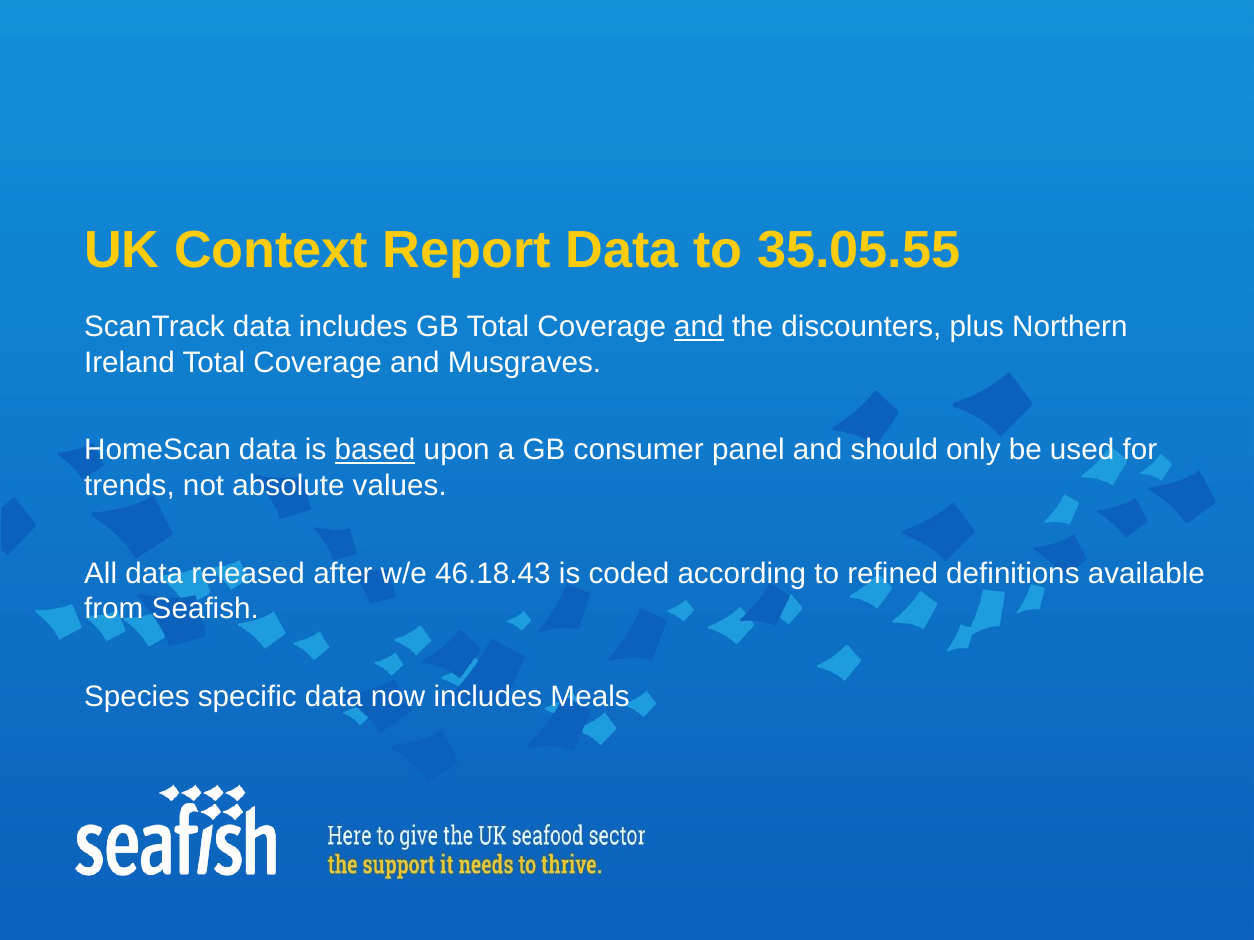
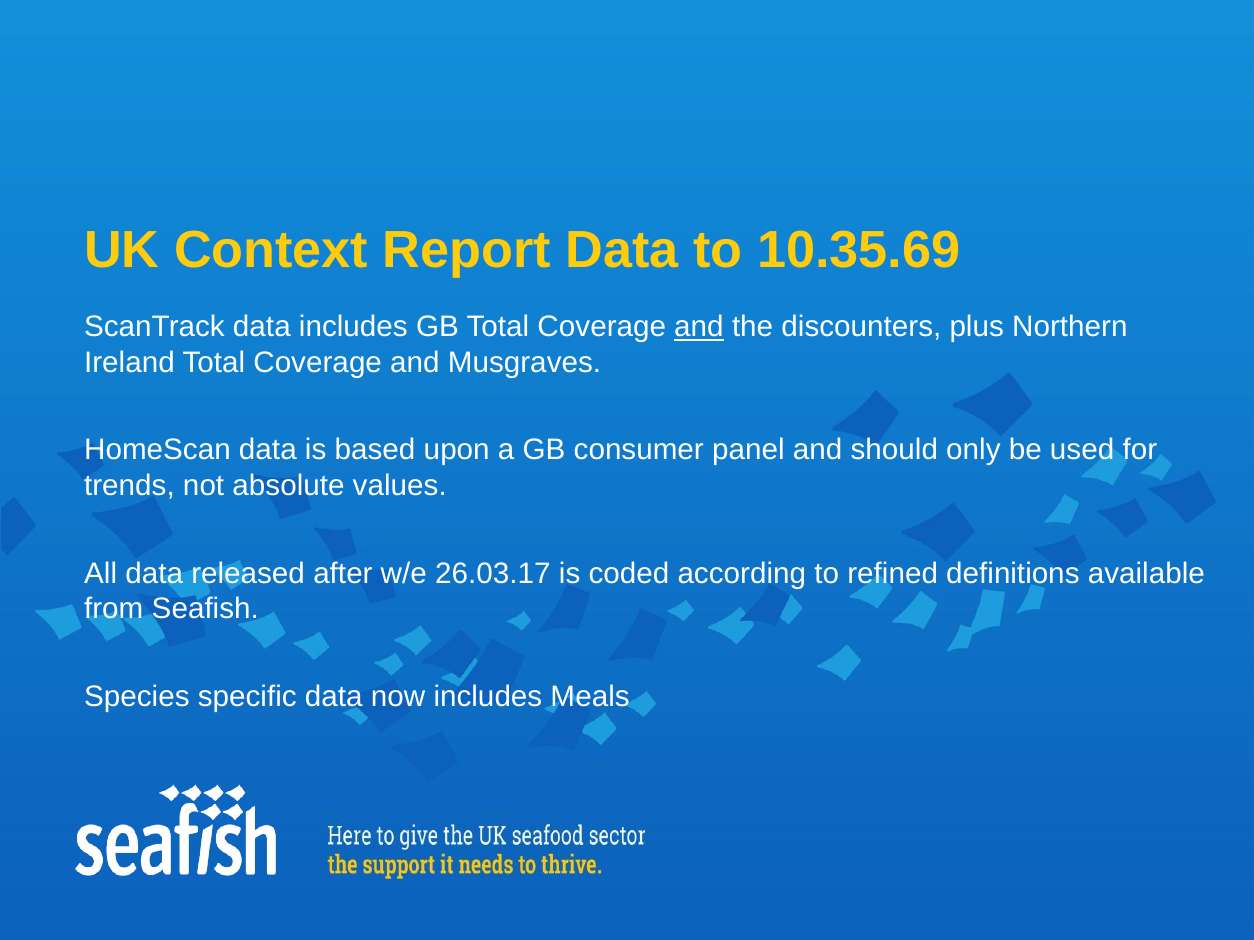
35.05.55: 35.05.55 -> 10.35.69
based underline: present -> none
46.18.43: 46.18.43 -> 26.03.17
